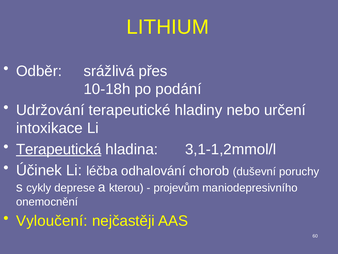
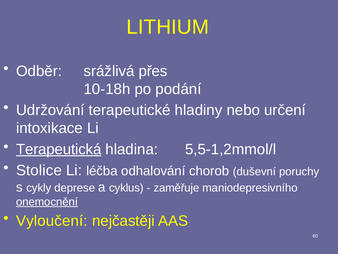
3,1-1,2mmol/l: 3,1-1,2mmol/l -> 5,5-1,2mmol/l
Účinek: Účinek -> Stolice
kterou: kterou -> cyklus
projevům: projevům -> zaměřuje
onemocnění underline: none -> present
